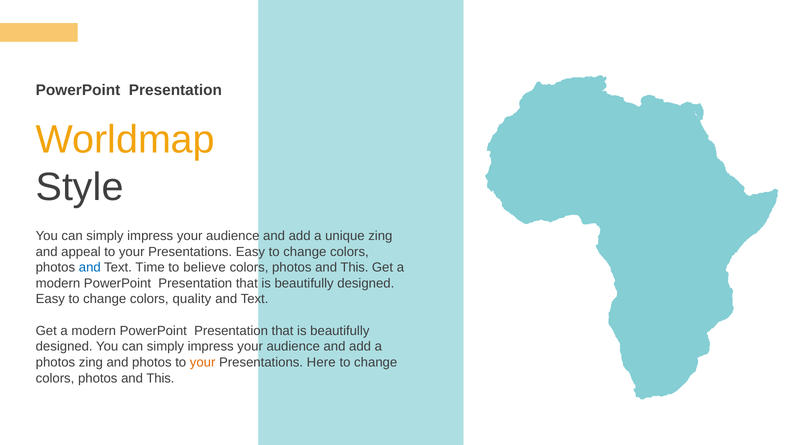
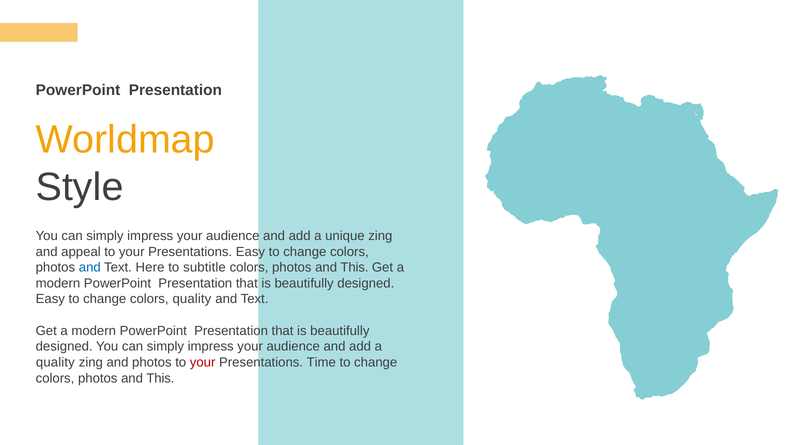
Time: Time -> Here
believe: believe -> subtitle
photos at (55, 362): photos -> quality
your at (203, 362) colour: orange -> red
Here: Here -> Time
